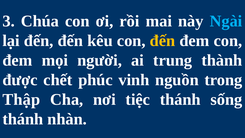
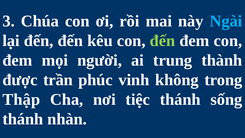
đến at (162, 41) colour: yellow -> light green
chết: chết -> trần
nguồn: nguồn -> không
